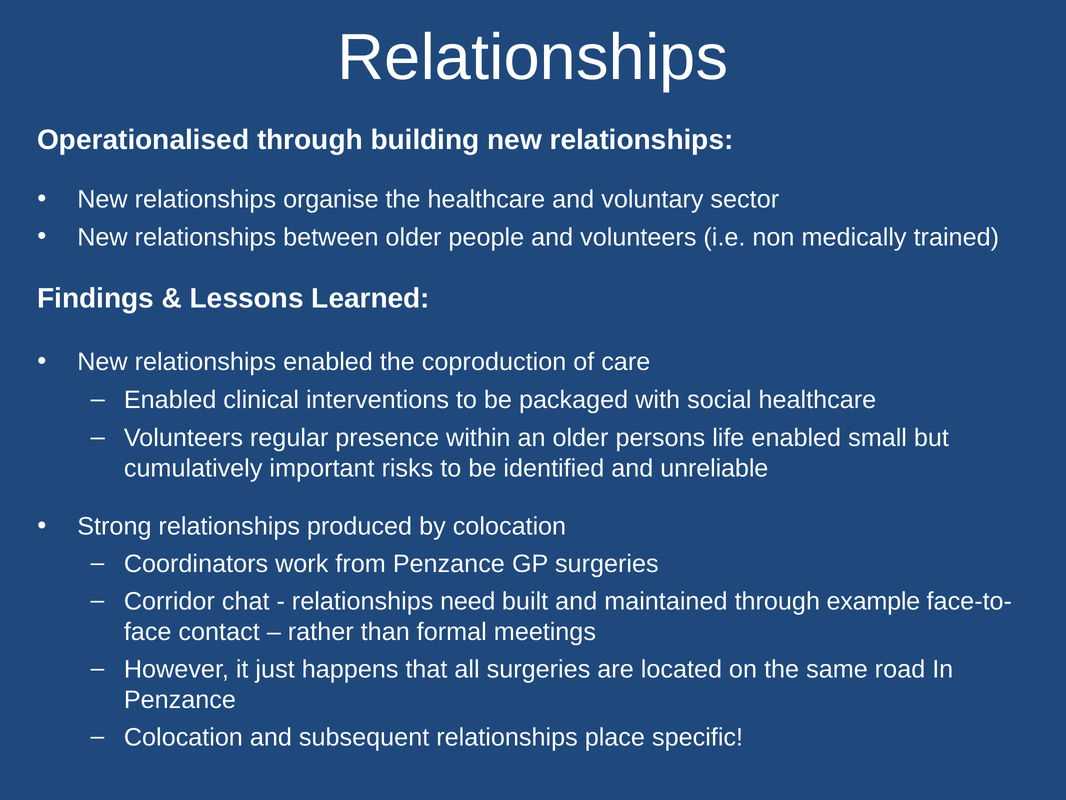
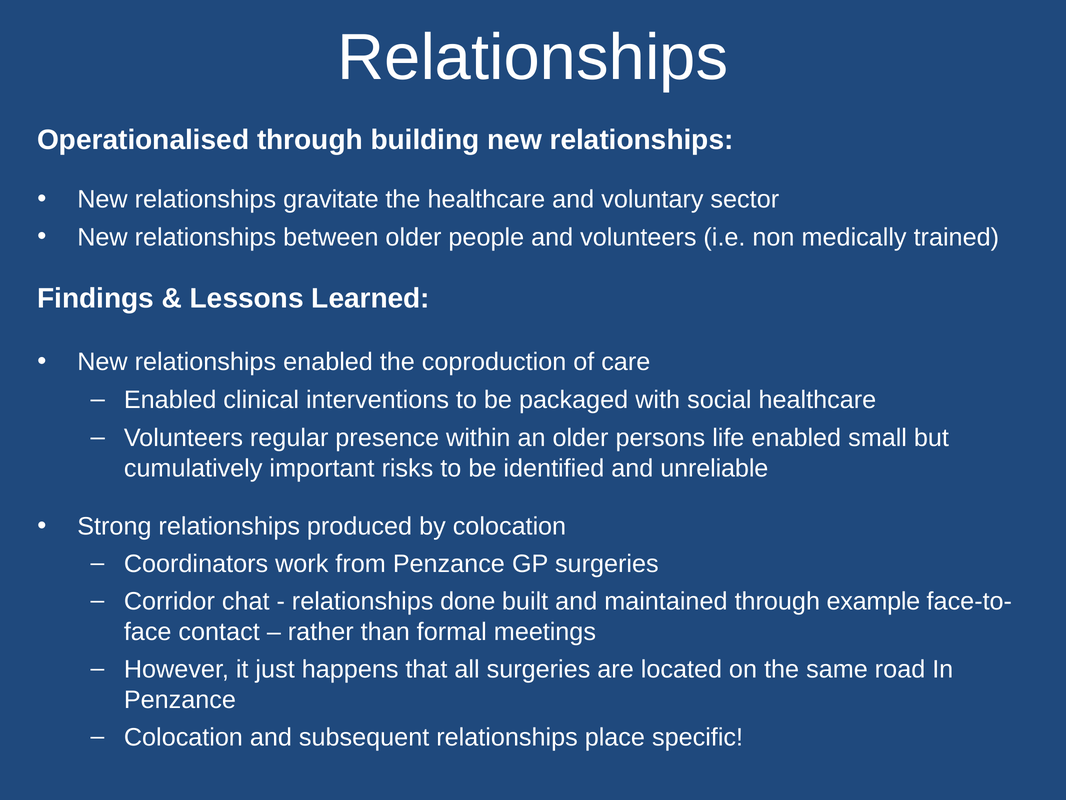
organise: organise -> gravitate
need: need -> done
